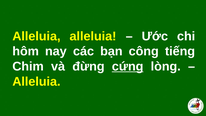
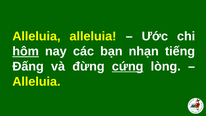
hôm underline: none -> present
công: công -> nhạn
Chim: Chim -> Ðấng
